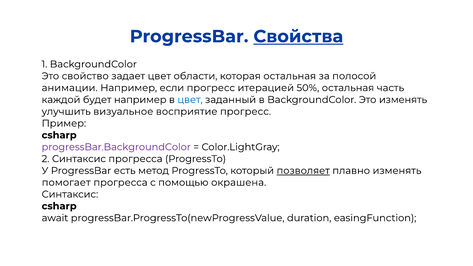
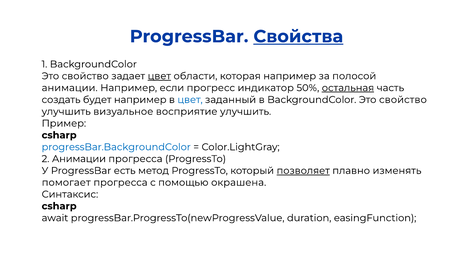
цвет at (159, 76) underline: none -> present
которая остальная: остальная -> например
итерацией: итерацией -> индикатор
остальная at (348, 88) underline: none -> present
каждой: каждой -> создать
в BackgroundColor Это изменять: изменять -> свойство
восприятие прогресс: прогресс -> улучшить
progressBar.BackgroundColor colour: purple -> blue
2 Синтаксис: Синтаксис -> Анимации
